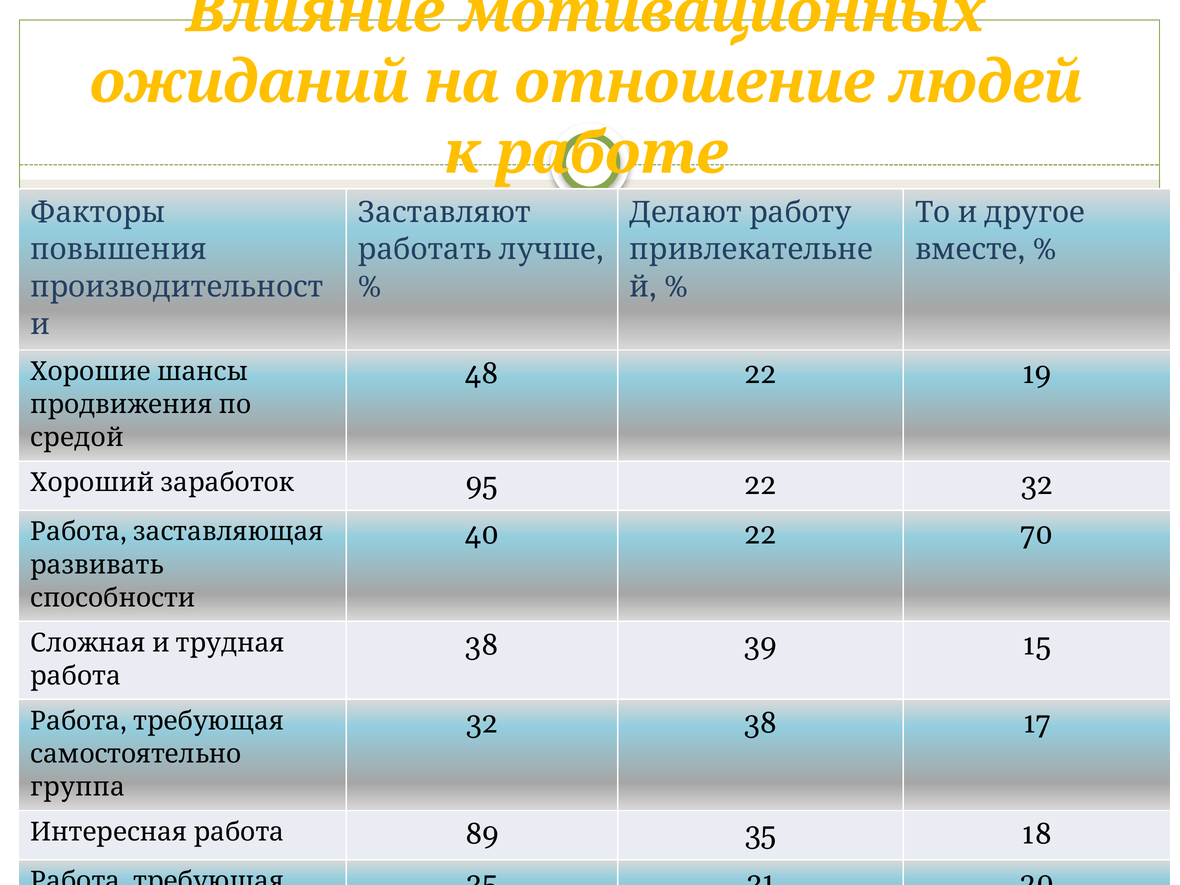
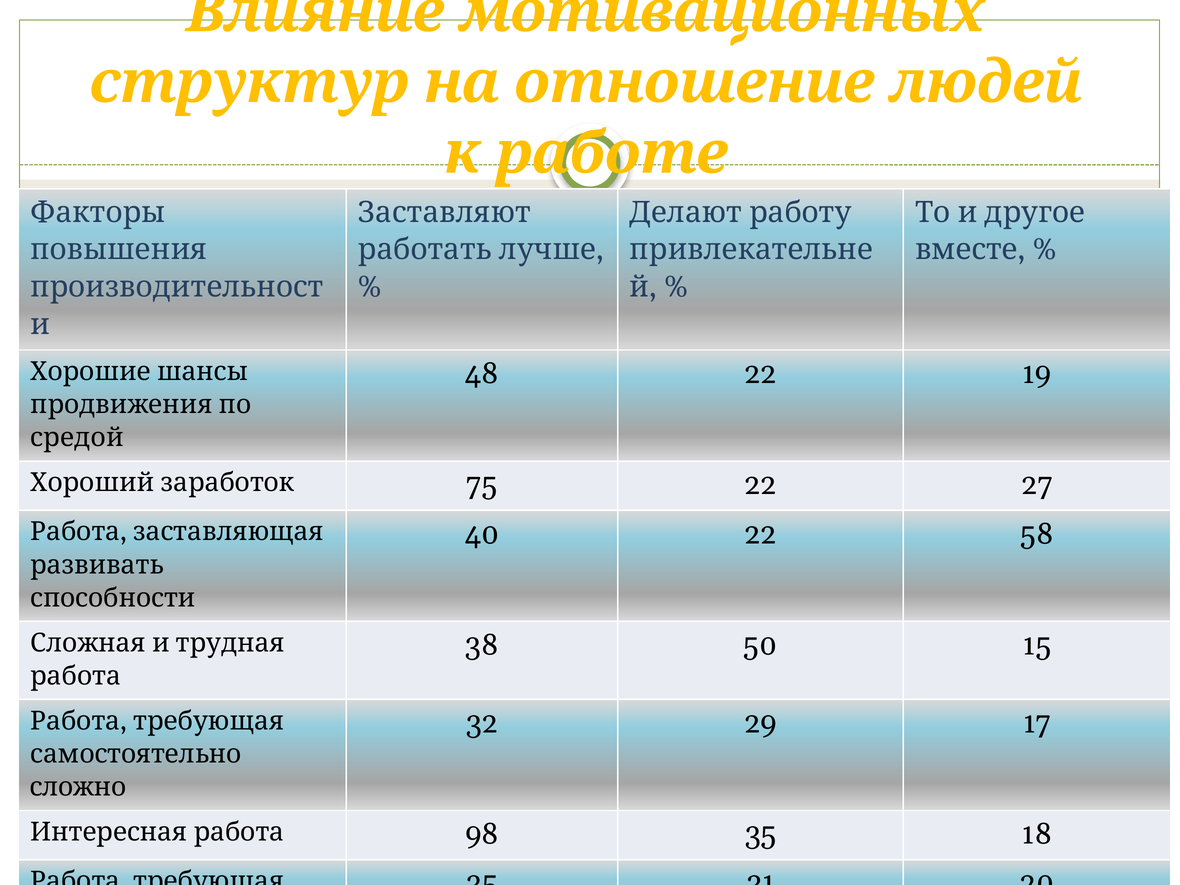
ожиданий: ожиданий -> структур
95: 95 -> 75
22 32: 32 -> 27
70: 70 -> 58
39: 39 -> 50
32 38: 38 -> 29
группа: группа -> сложно
89: 89 -> 98
